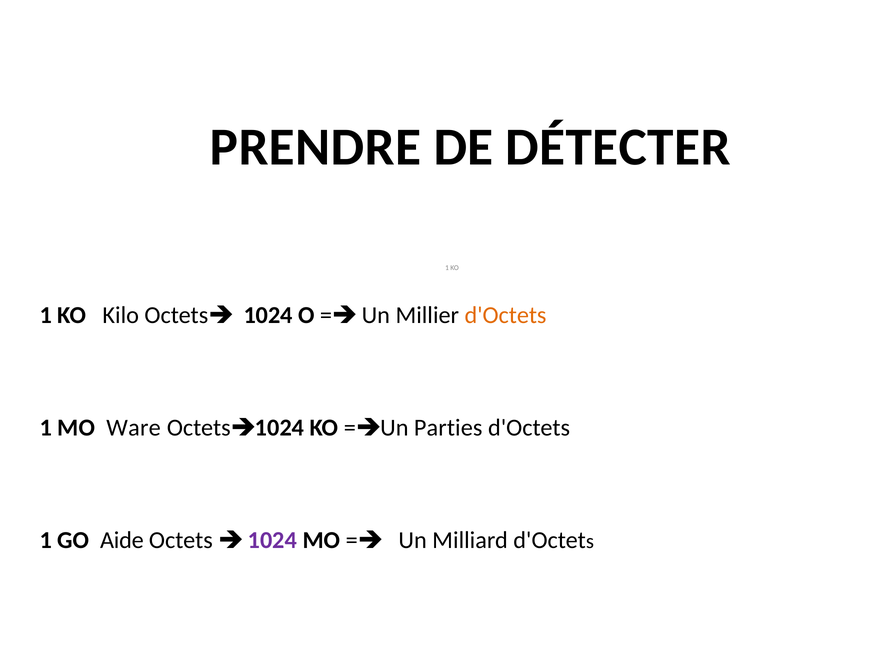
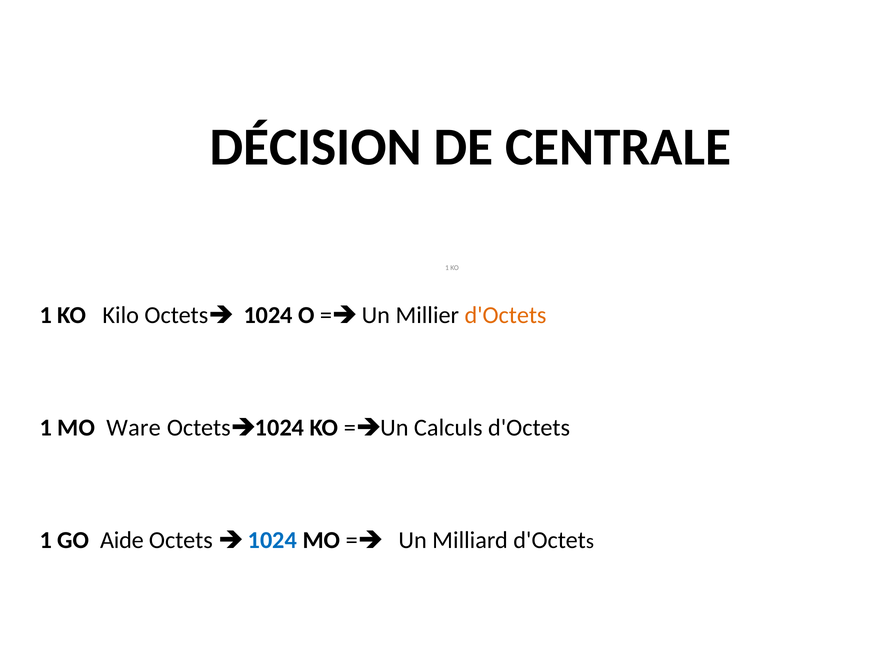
PRENDRE: PRENDRE -> DÉCISION
DÉTECTER: DÉTECTER -> CENTRALE
Parties: Parties -> Calculs
1024 at (272, 540) colour: purple -> blue
